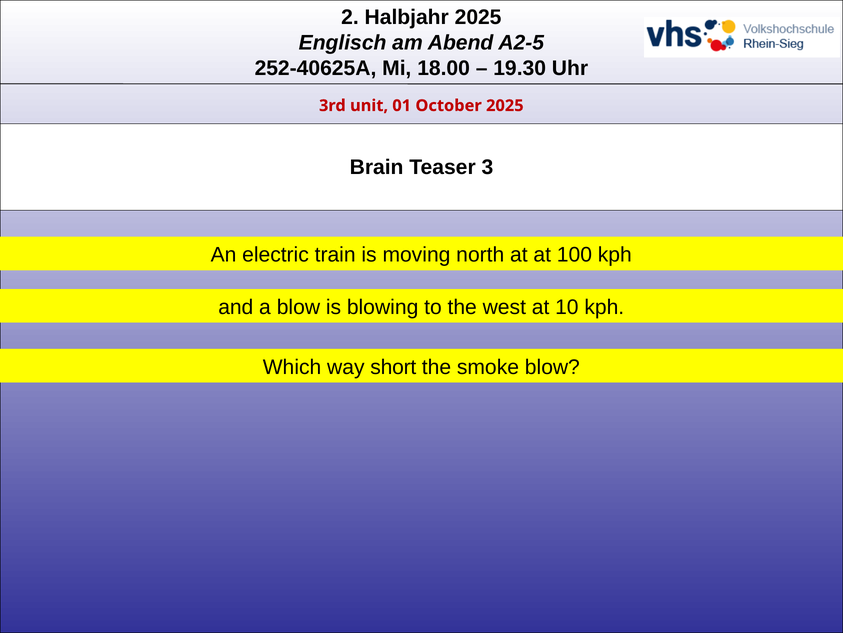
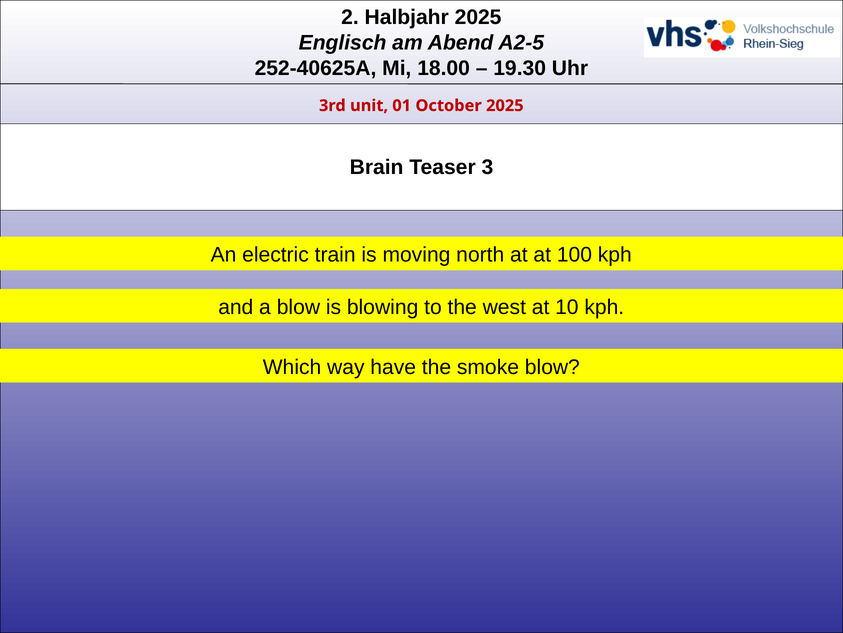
short: short -> have
